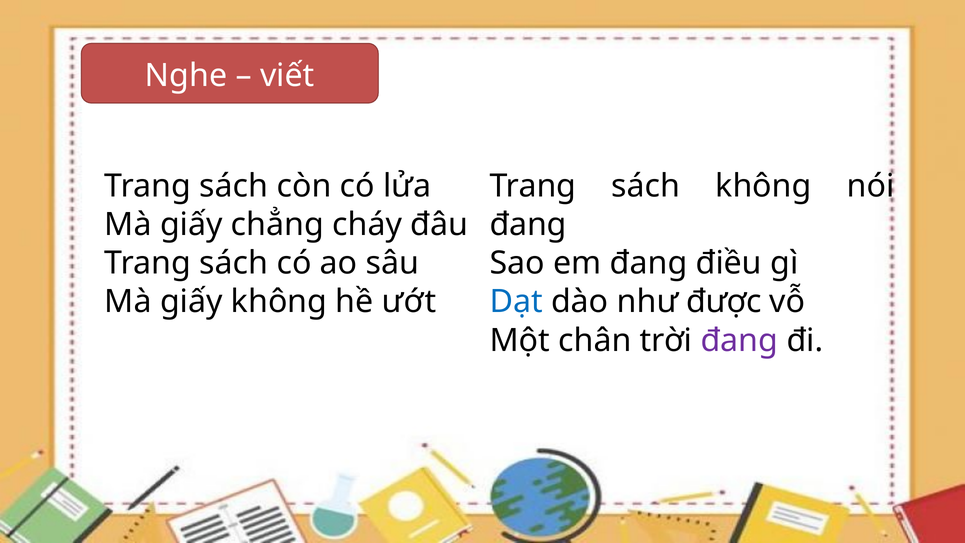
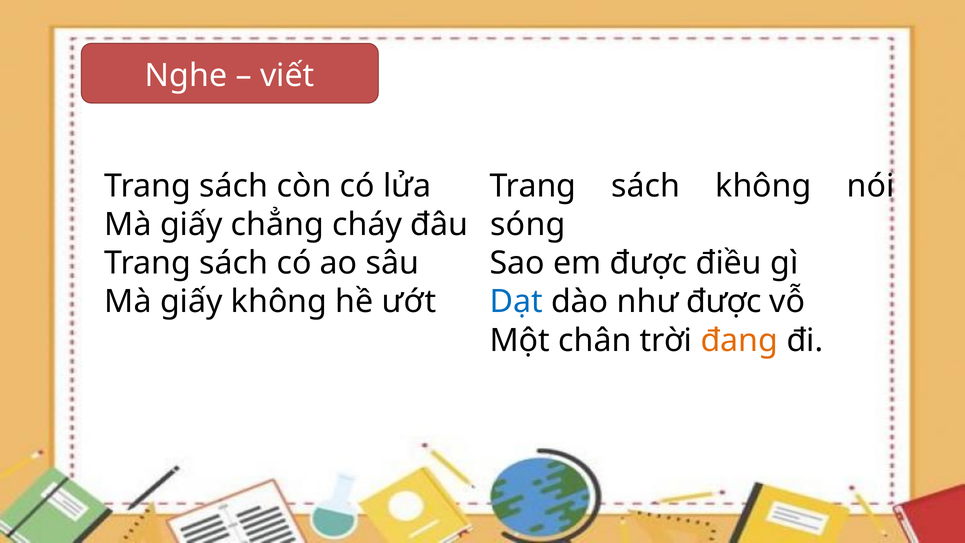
đang at (528, 225): đang -> sóng
em đang: đang -> được
đang at (739, 340) colour: purple -> orange
